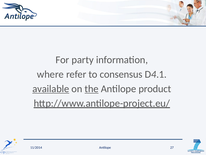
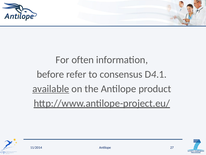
party: party -> often
where: where -> before
the underline: present -> none
